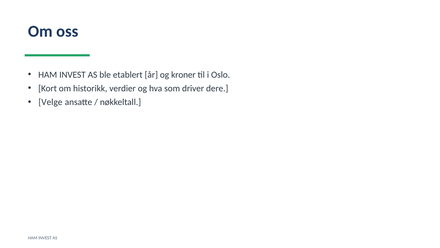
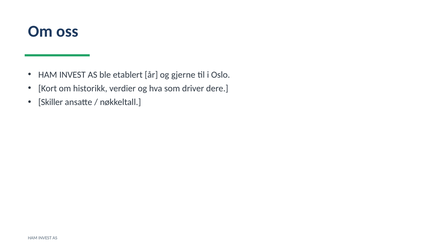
kroner: kroner -> gjerne
Velge: Velge -> Skiller
